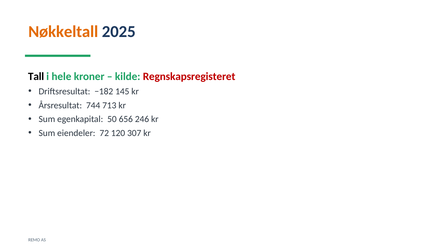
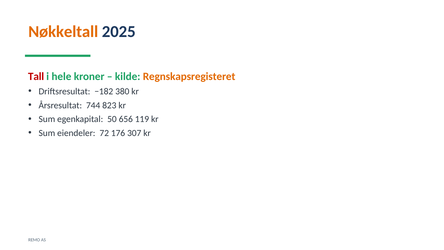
Tall colour: black -> red
Regnskapsregisteret colour: red -> orange
145: 145 -> 380
713: 713 -> 823
246: 246 -> 119
120: 120 -> 176
